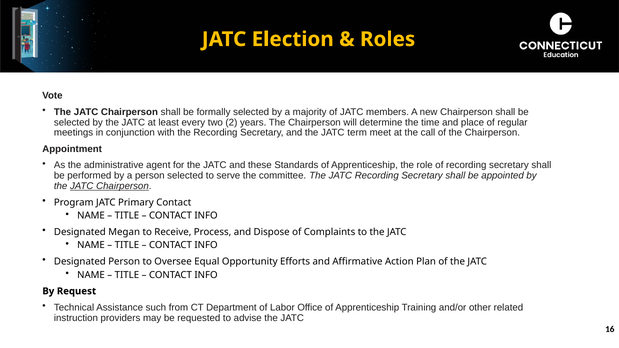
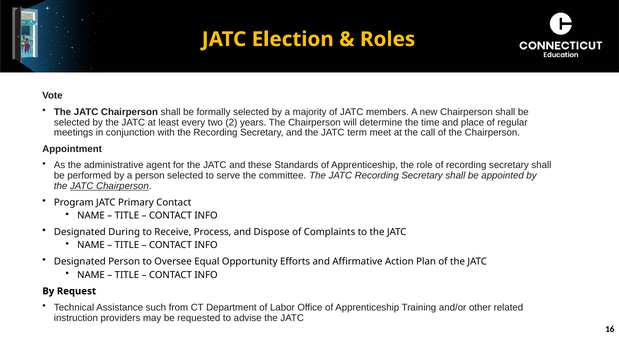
Megan: Megan -> During
